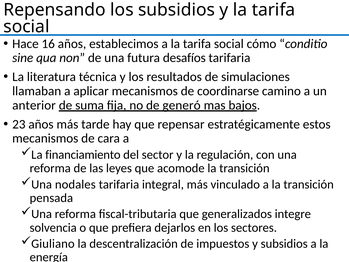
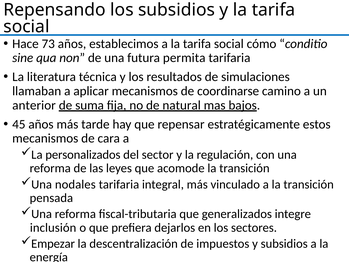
16: 16 -> 73
desafíos: desafíos -> permita
generó: generó -> natural
23: 23 -> 45
financiamiento: financiamiento -> personalizados
solvencia: solvencia -> inclusión
Giuliano: Giuliano -> Empezar
